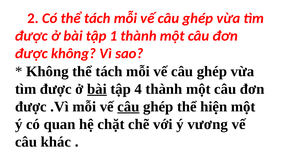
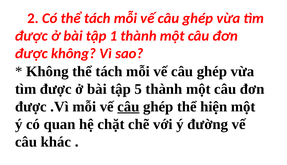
bài at (97, 89) underline: present -> none
4: 4 -> 5
vương: vương -> đường
